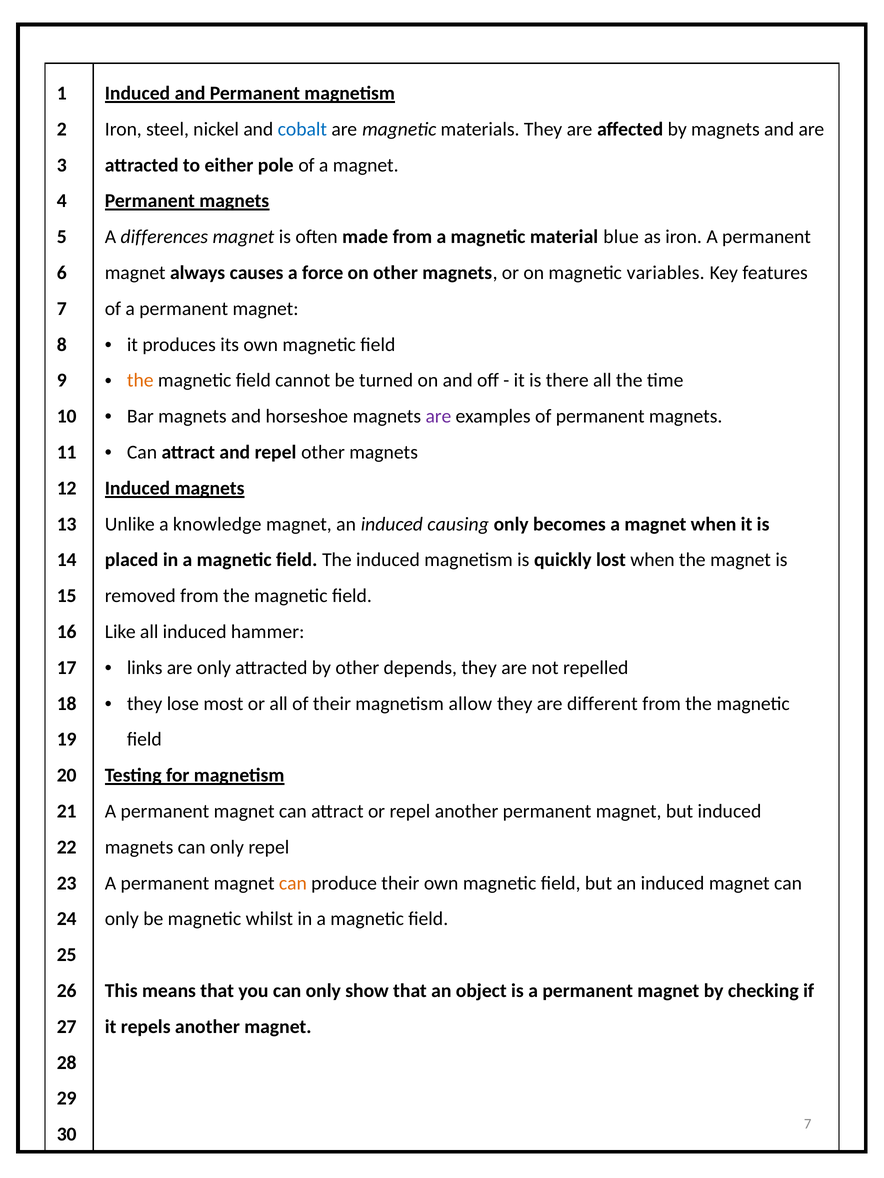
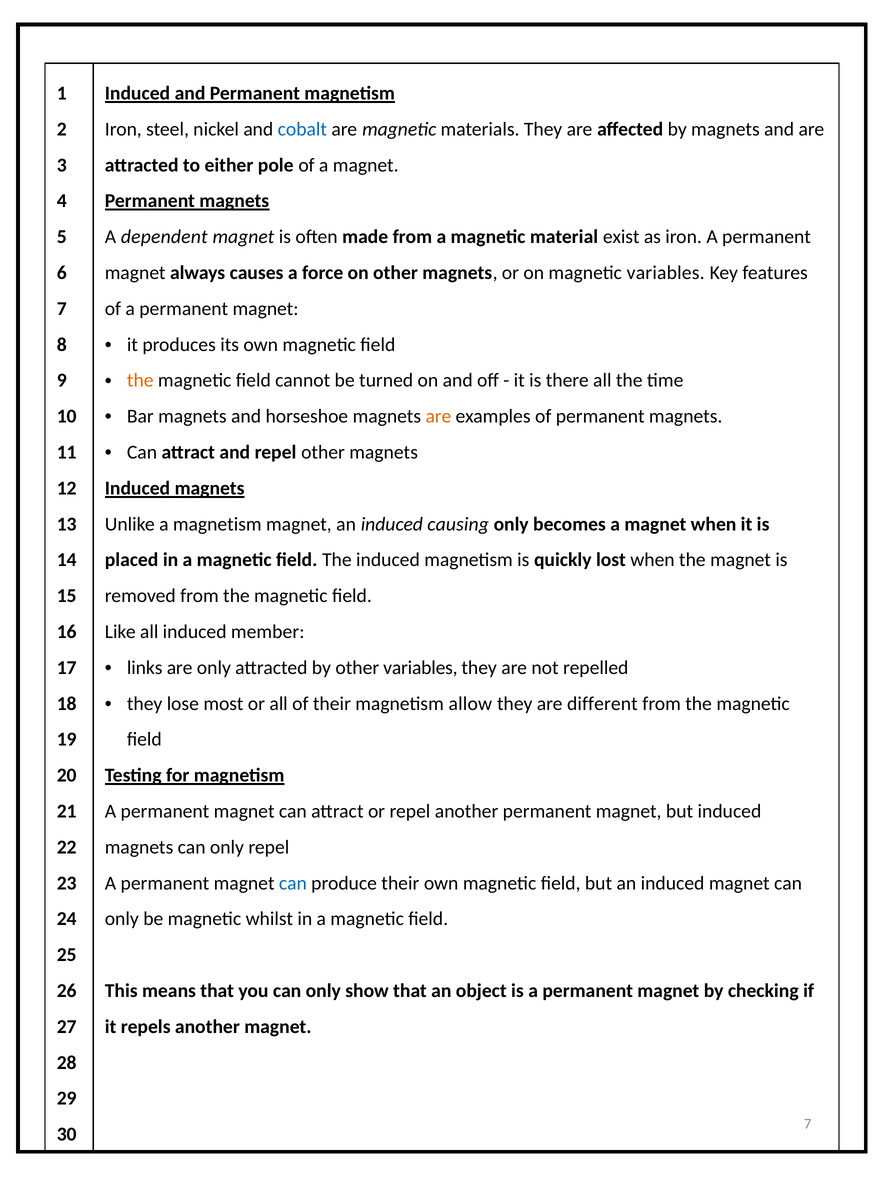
differences: differences -> dependent
blue: blue -> exist
are at (438, 417) colour: purple -> orange
a knowledge: knowledge -> magnetism
hammer: hammer -> member
other depends: depends -> variables
can at (293, 884) colour: orange -> blue
